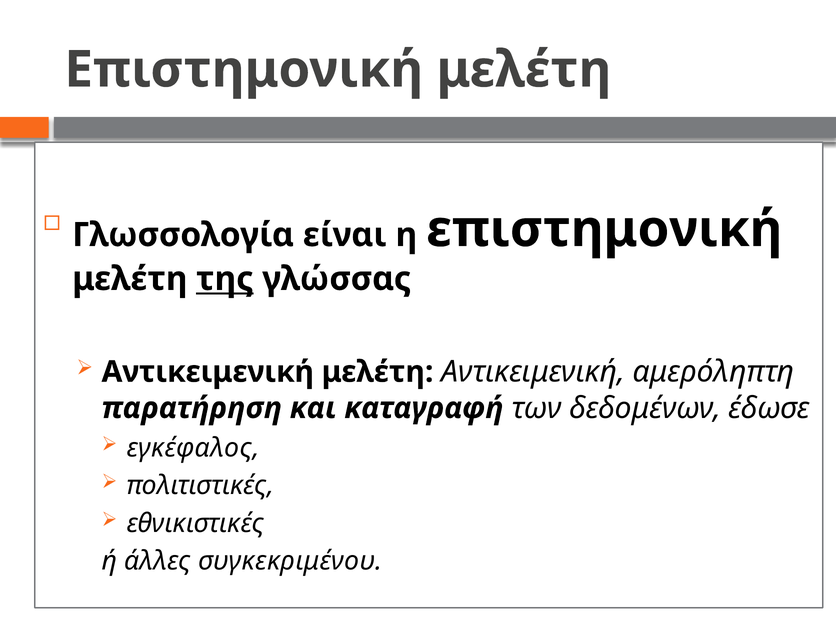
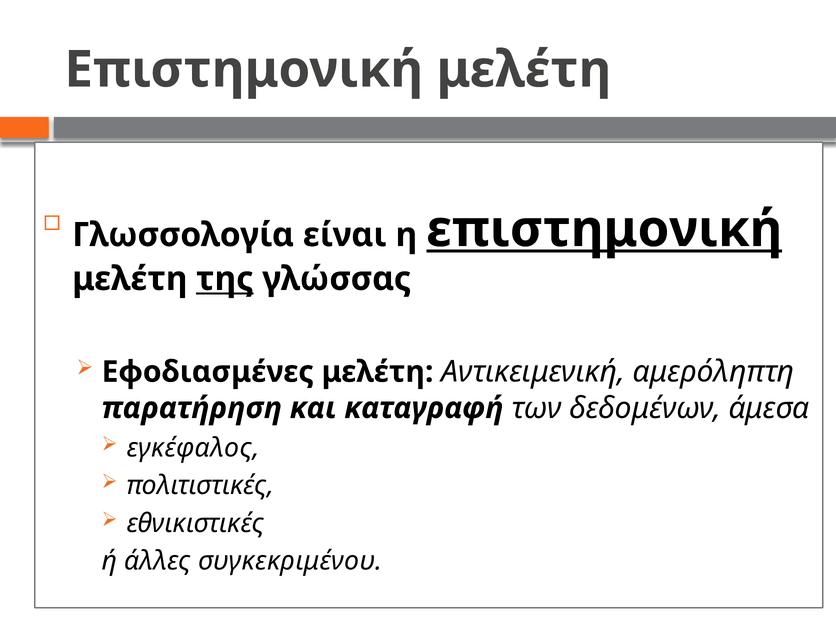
επιστημονική at (604, 229) underline: none -> present
Αντικειμενική at (208, 372): Αντικειμενική -> Εφοδιασμένες
έδωσε: έδωσε -> άμεσα
